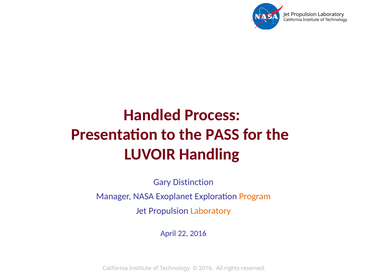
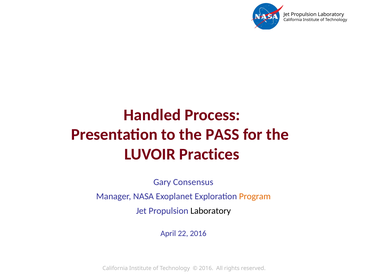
Handling: Handling -> Practices
Distinction: Distinction -> Consensus
Laboratory at (211, 211) colour: orange -> black
